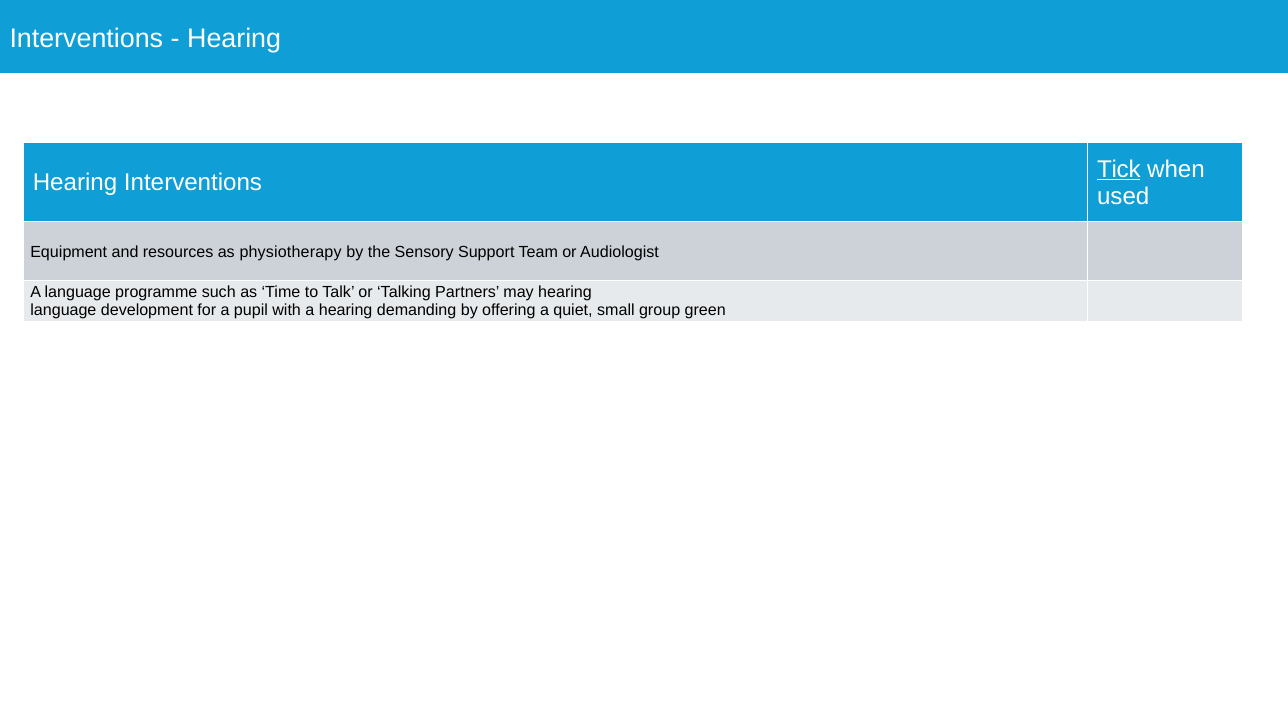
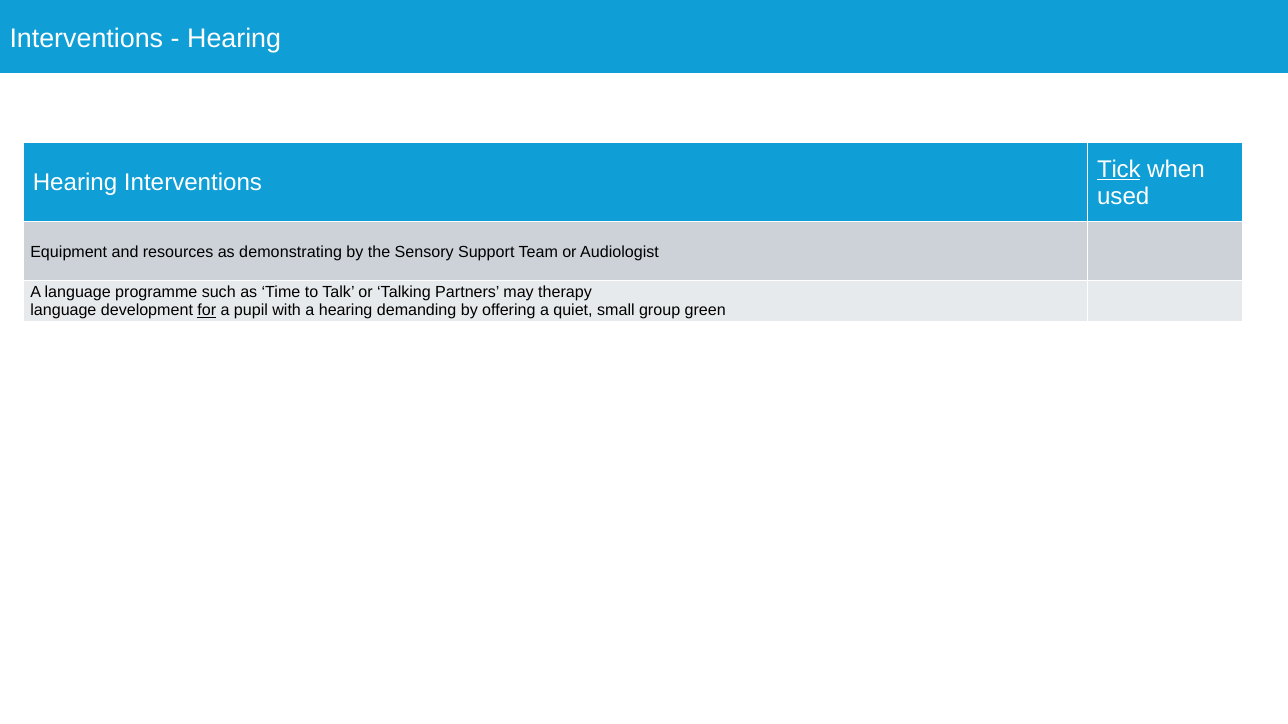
physiotherapy: physiotherapy -> demonstrating
may hearing: hearing -> therapy
for underline: none -> present
